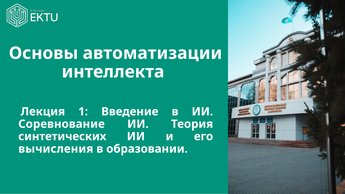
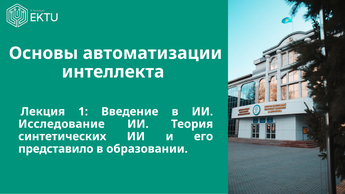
Соревнование: Соревнование -> Исследование
вычисления: вычисления -> представило
